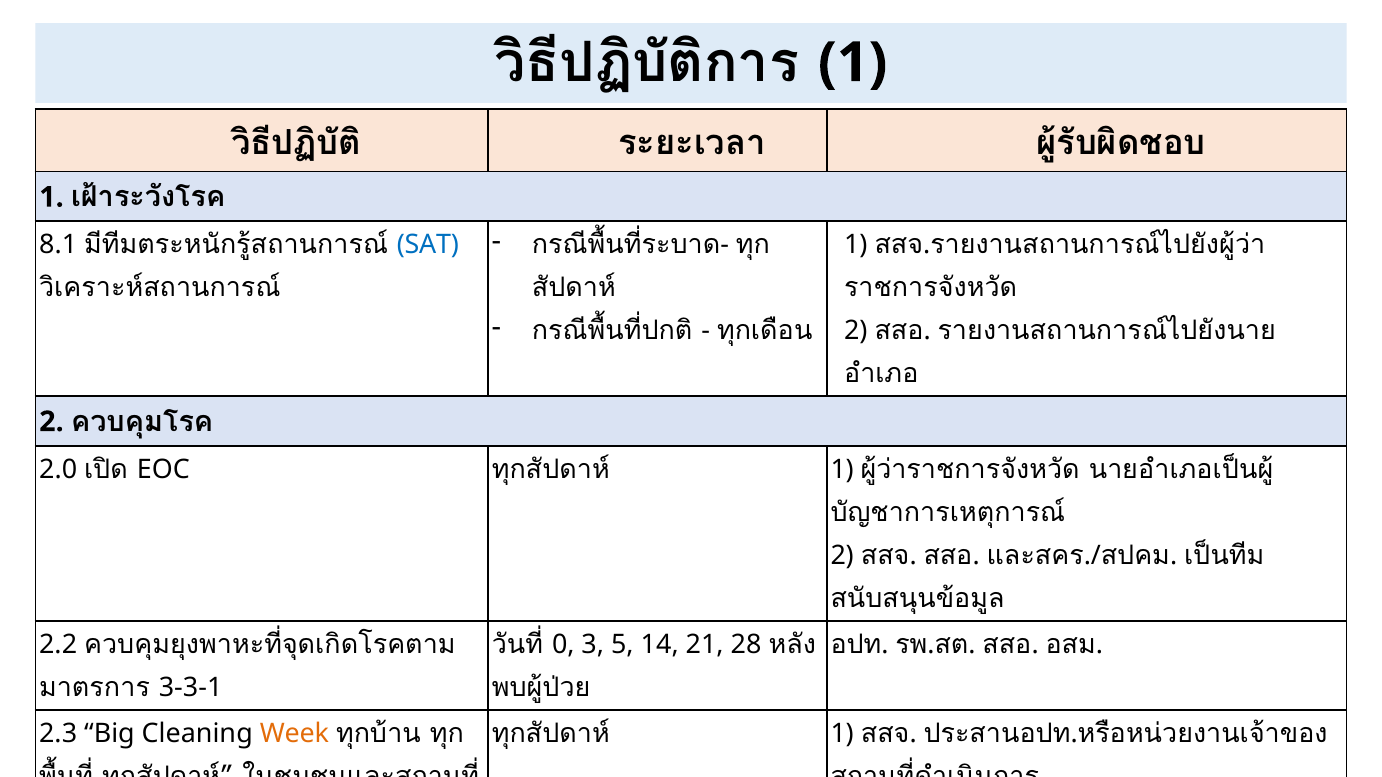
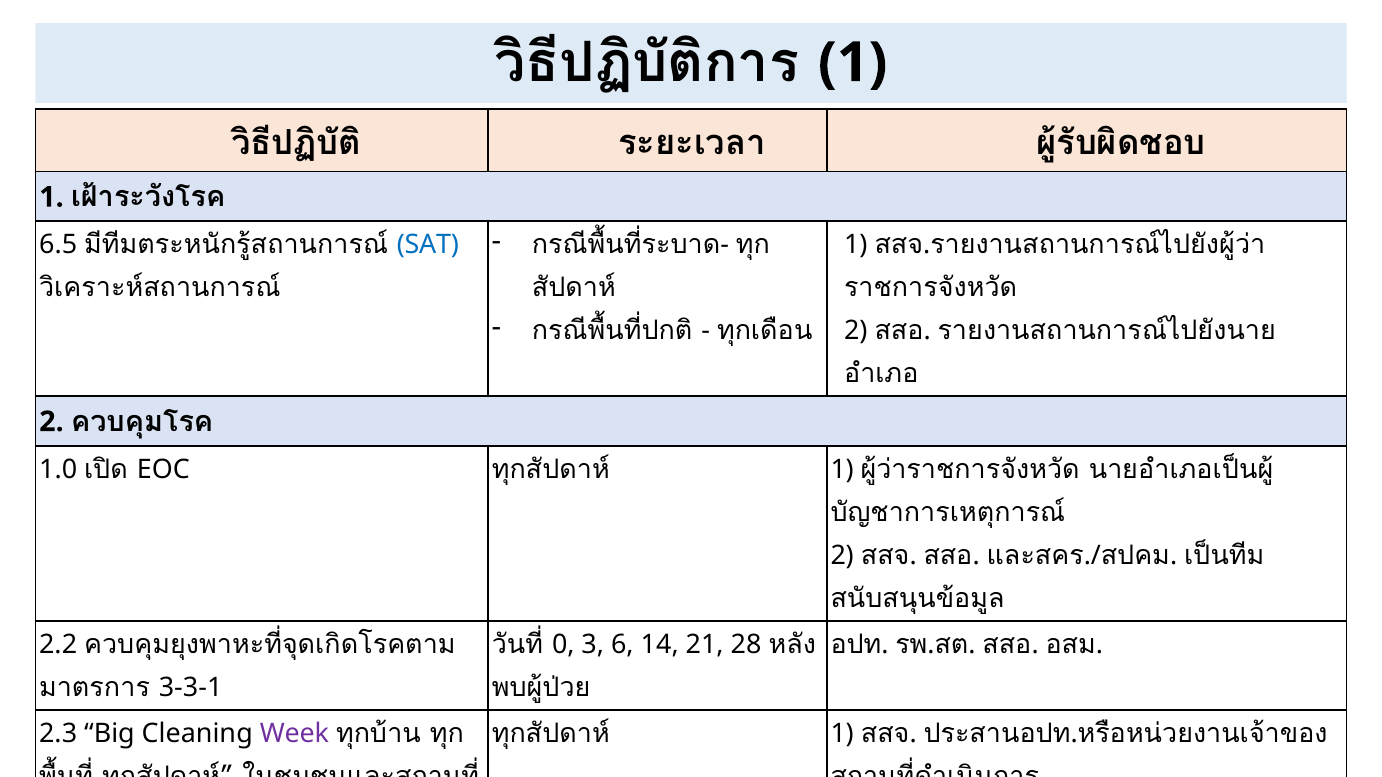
8.1: 8.1 -> 6.5
2.0: 2.0 -> 1.0
5: 5 -> 6
Week colour: orange -> purple
